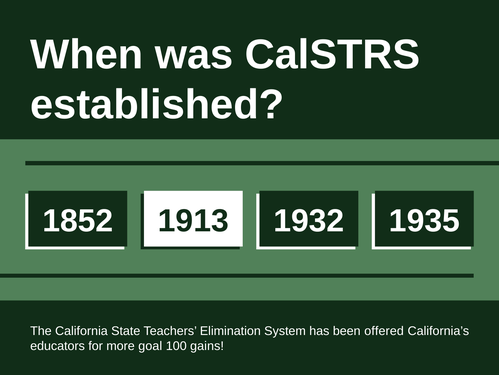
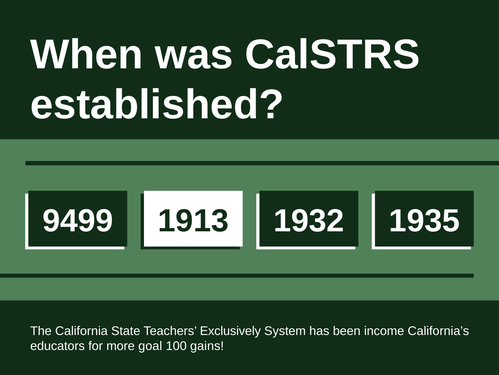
1852: 1852 -> 9499
Elimination: Elimination -> Exclusively
offered: offered -> income
